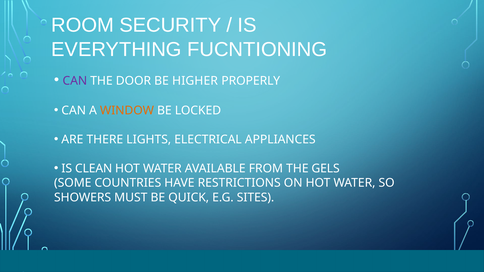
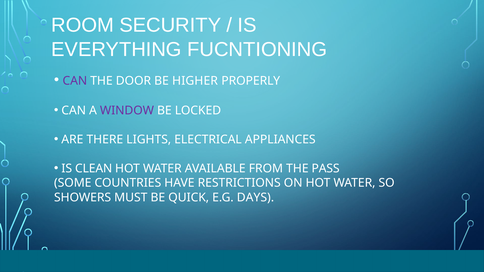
WINDOW colour: orange -> purple
GELS: GELS -> PASS
SITES: SITES -> DAYS
